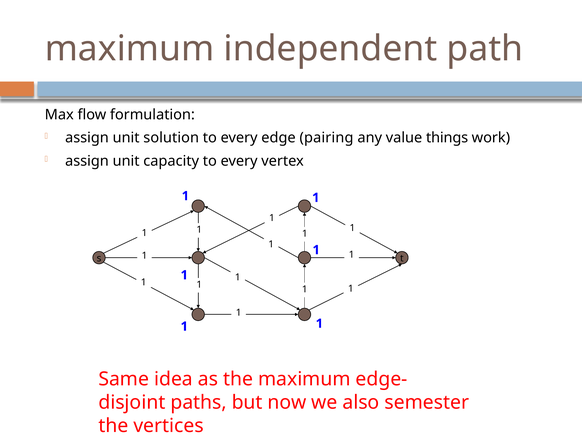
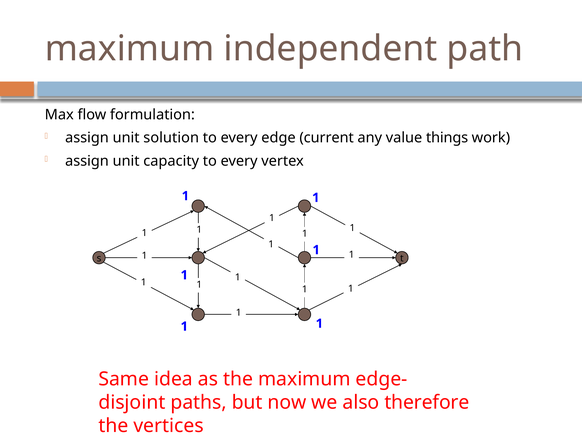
pairing: pairing -> current
semester: semester -> therefore
